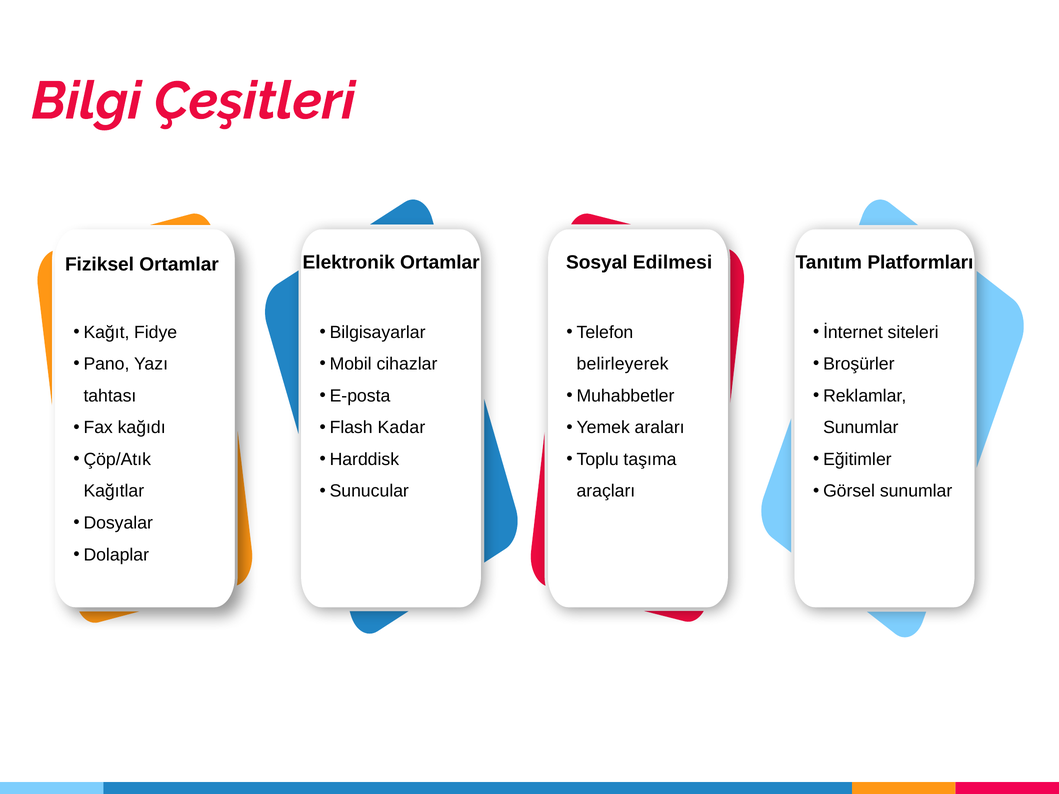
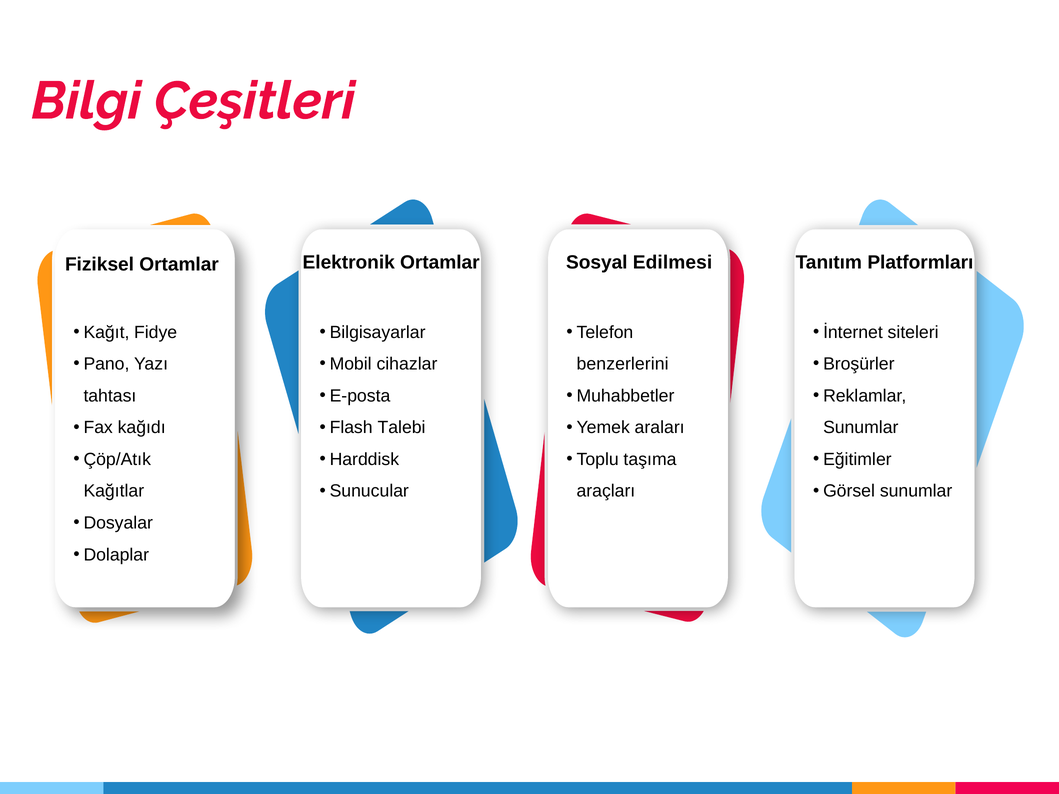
belirleyerek: belirleyerek -> benzerlerini
Kadar: Kadar -> Talebi
